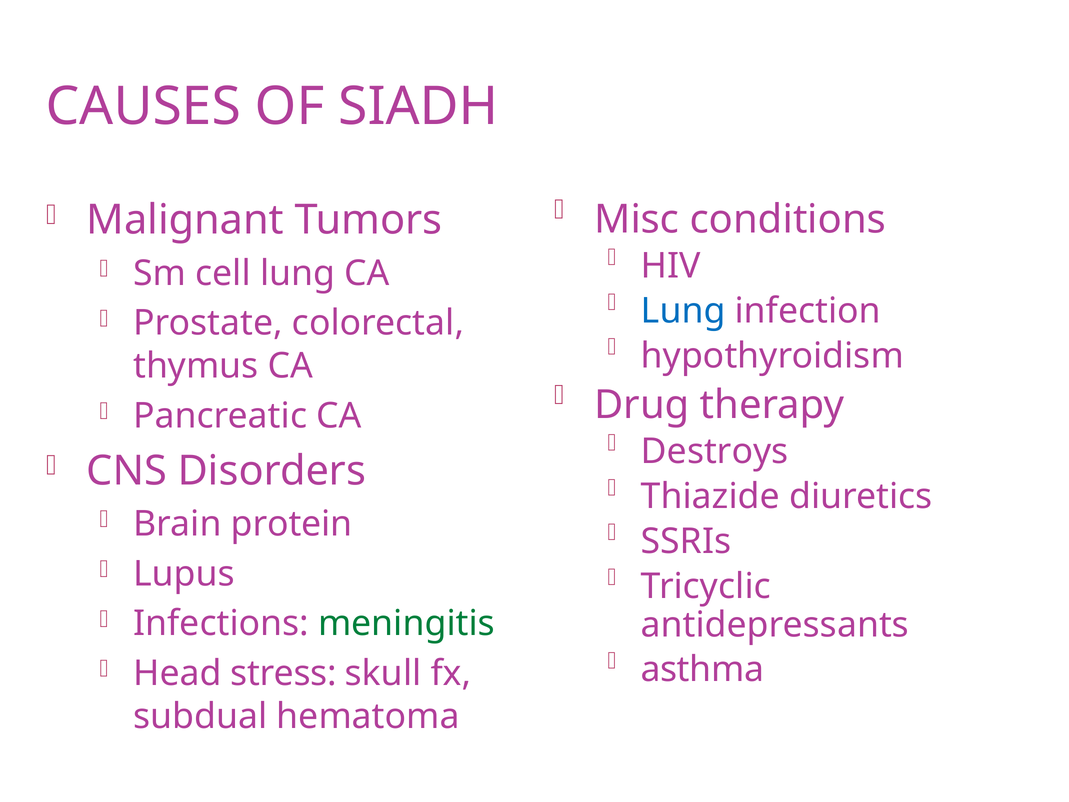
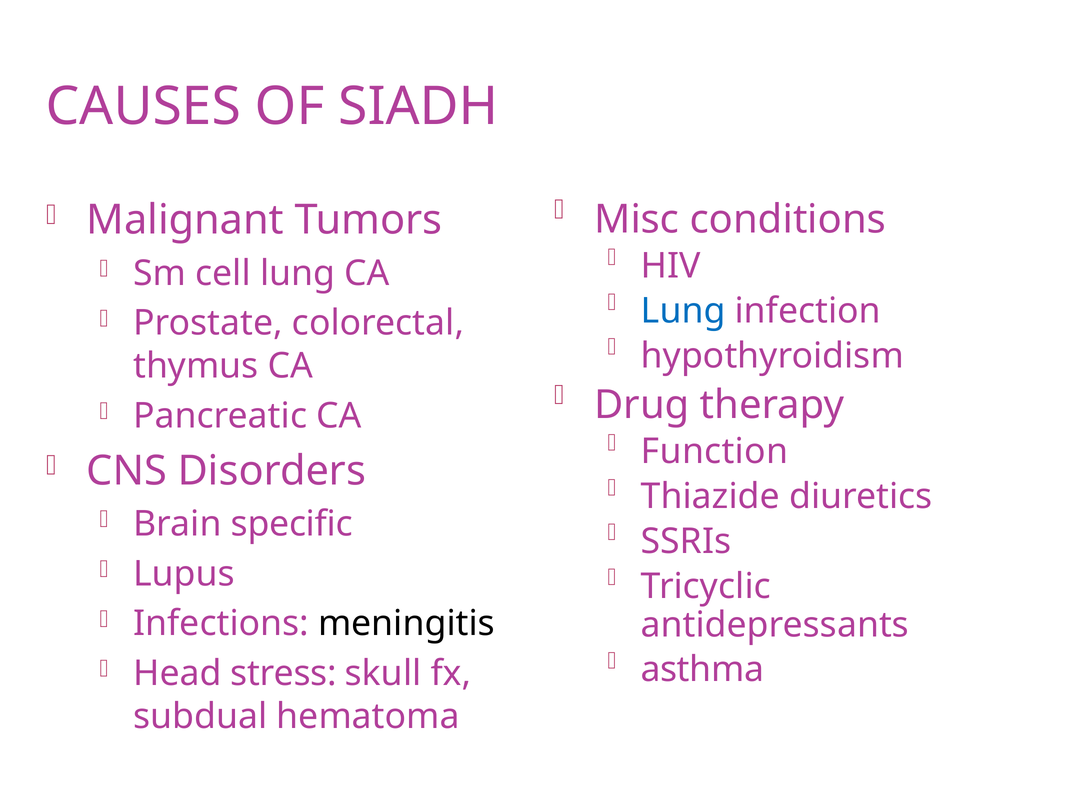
Destroys: Destroys -> Function
protein: protein -> specific
meningitis colour: green -> black
